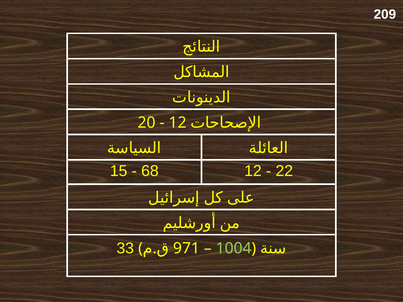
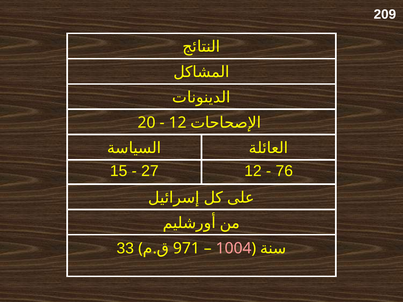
68: 68 -> 27
22: 22 -> 76
1004 colour: light green -> pink
